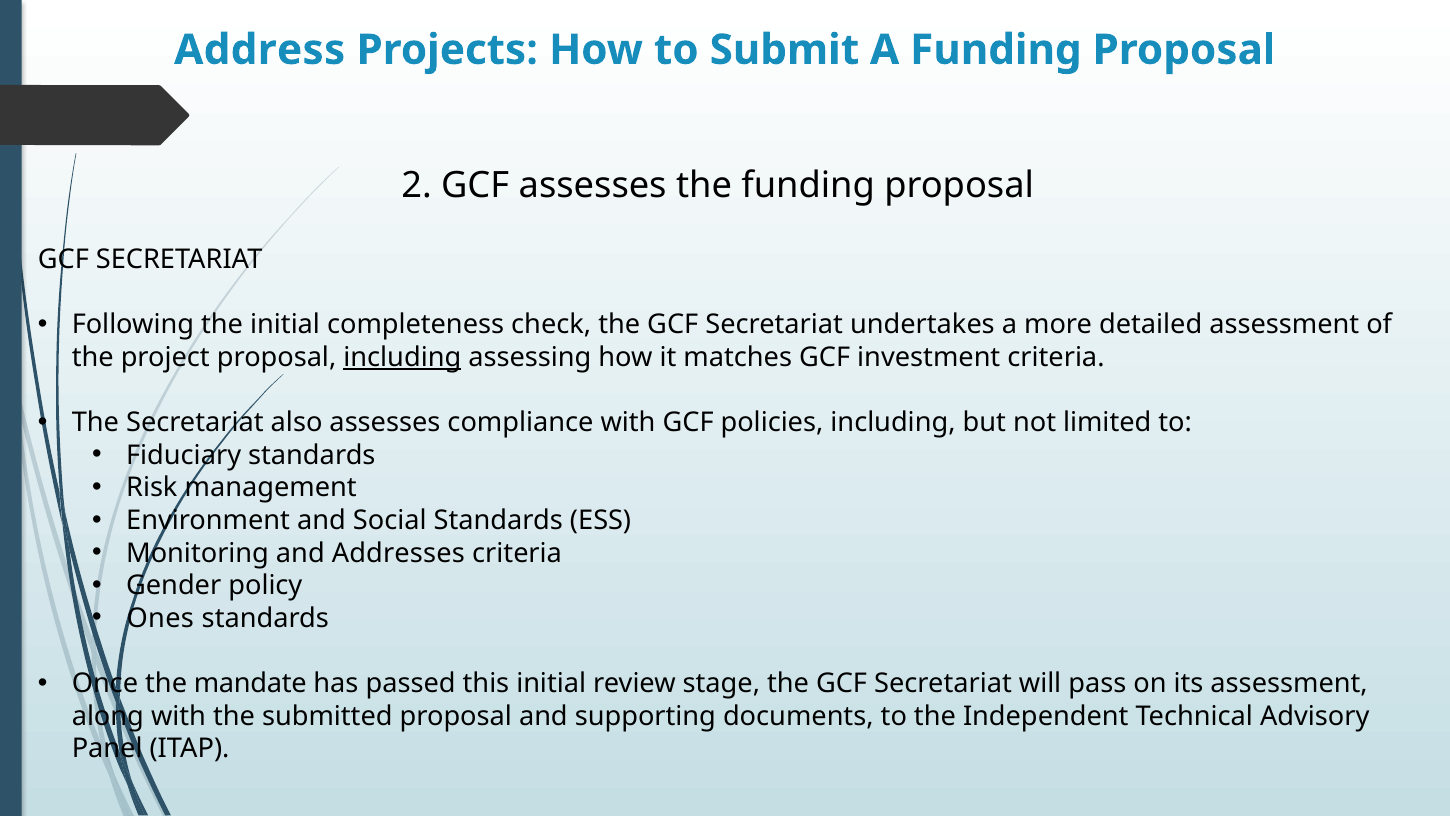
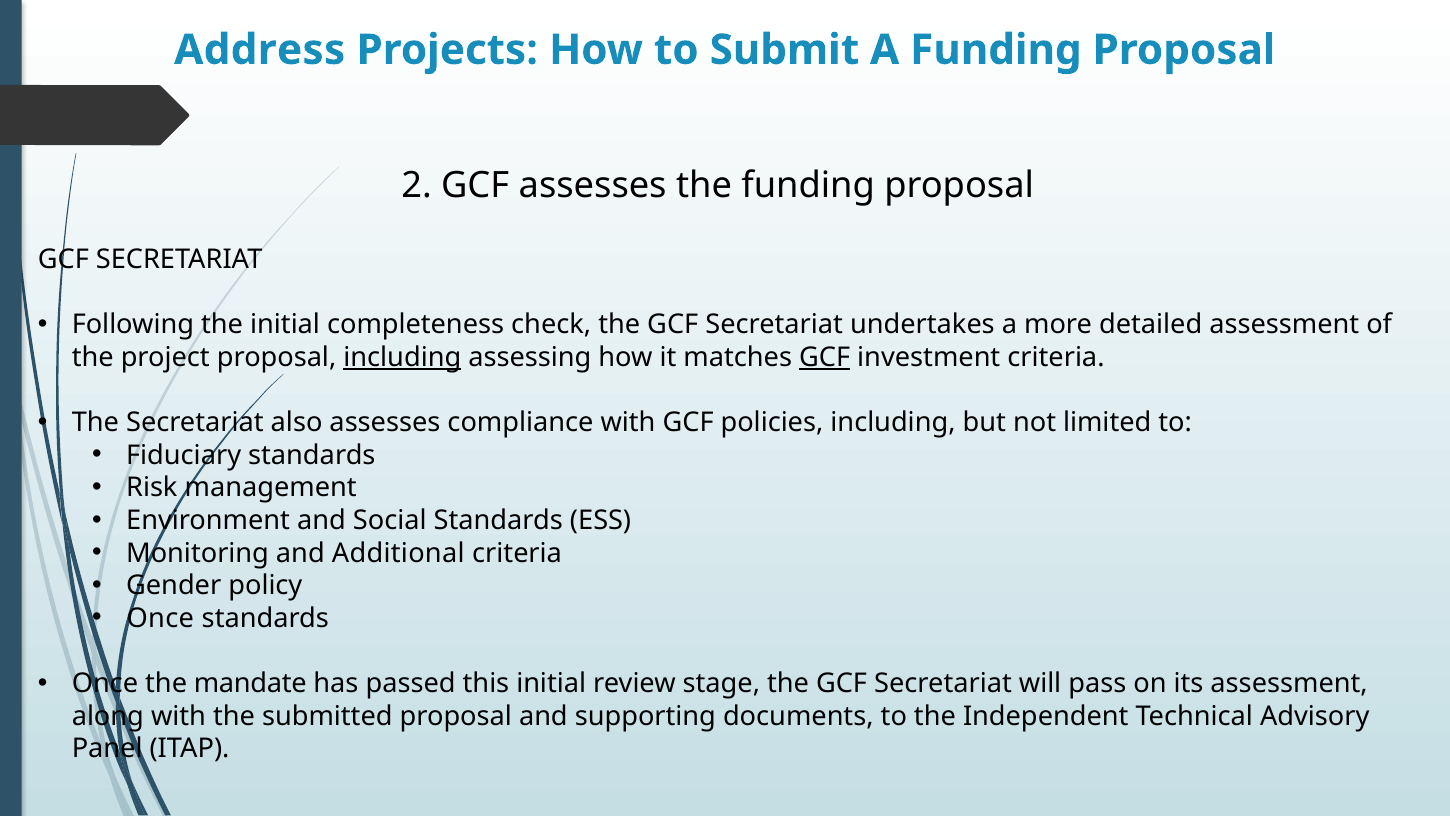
GCF at (825, 357) underline: none -> present
Addresses: Addresses -> Additional
Ones at (160, 618): Ones -> Once
